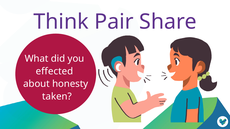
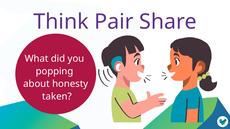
effected: effected -> popping
